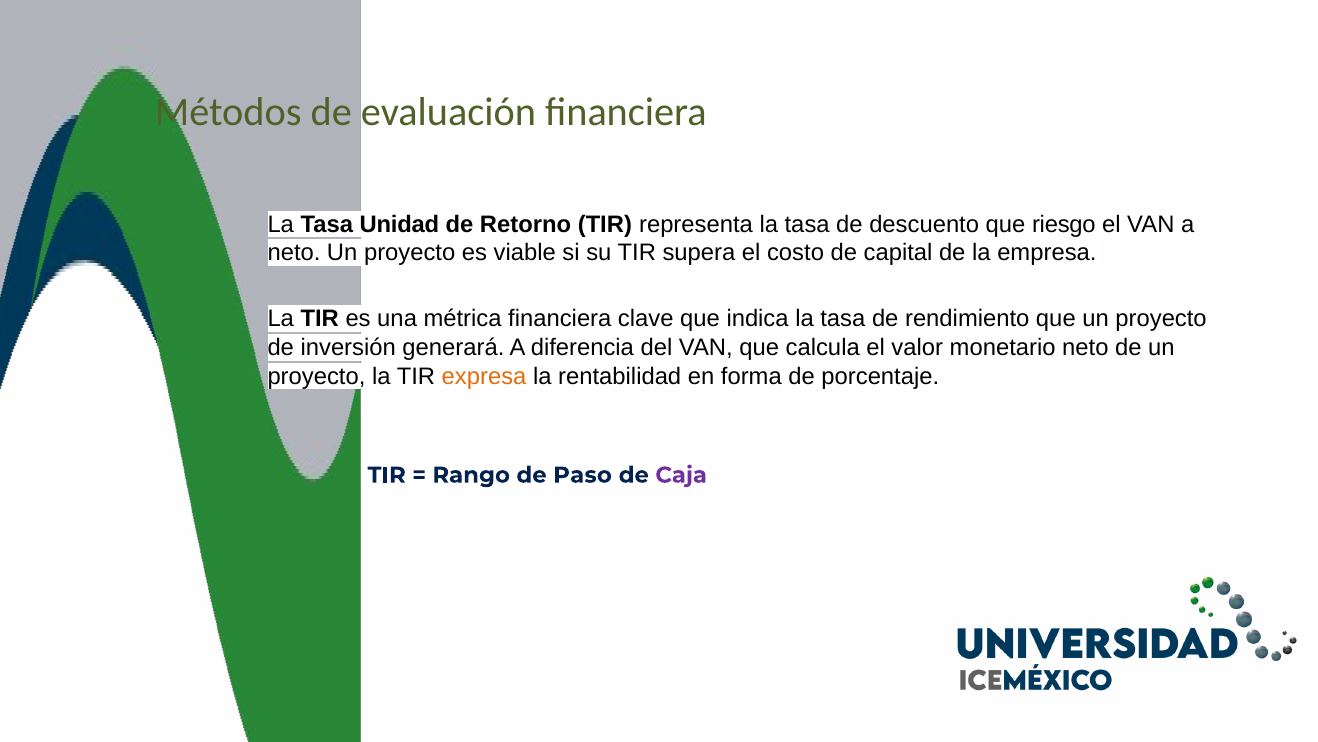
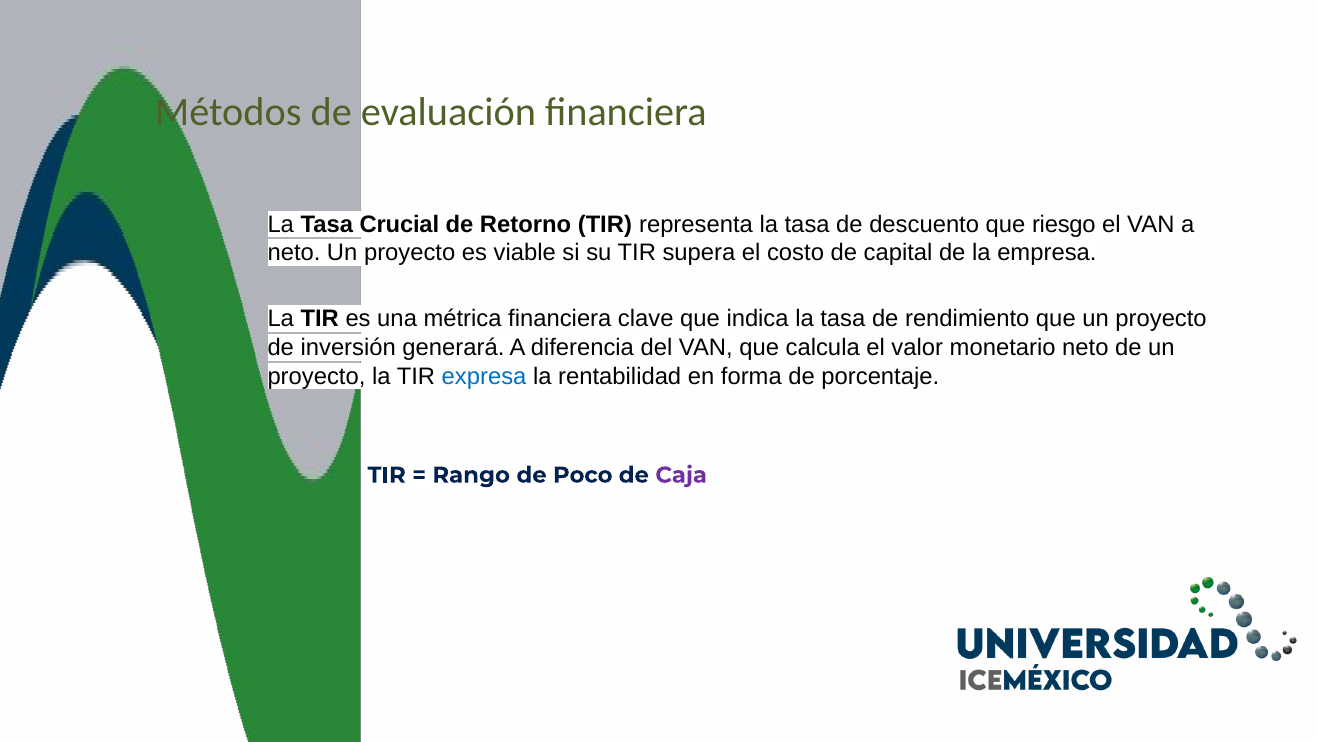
Unidad: Unidad -> Crucial
expresa colour: orange -> blue
Paso: Paso -> Poco
